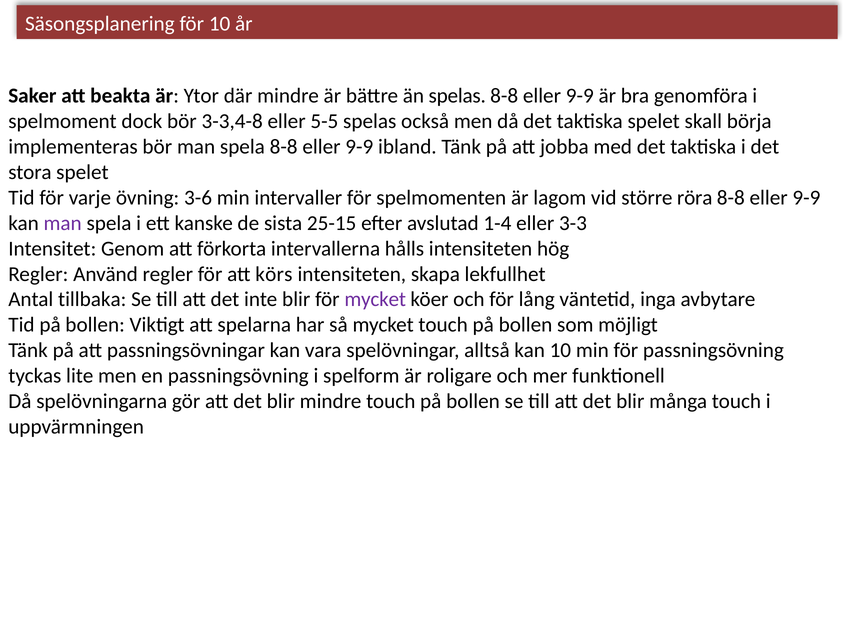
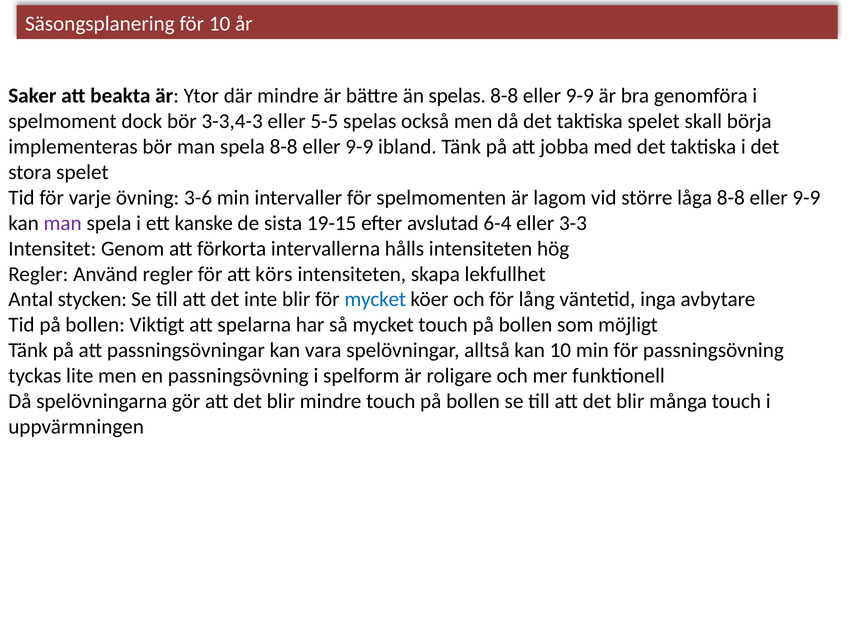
3-3,4-8: 3-3,4-8 -> 3-3,4-3
röra: röra -> låga
25-15: 25-15 -> 19-15
1-4: 1-4 -> 6-4
tillbaka: tillbaka -> stycken
mycket at (375, 299) colour: purple -> blue
